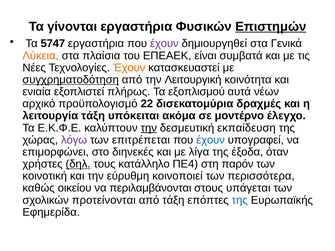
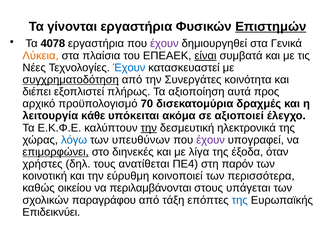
5747: 5747 -> 4078
είναι underline: none -> present
Έχουν at (129, 68) colour: orange -> blue
Λειτουργική: Λειτουργική -> Συνεργάτες
ενιαία: ενιαία -> διέπει
εξοπλισμού: εξοπλισμού -> αξιοποίηση
νέων: νέων -> προς
22: 22 -> 70
λειτουργία τάξη: τάξη -> κάθε
μοντέρνο: μοντέρνο -> αξιοποιεί
εκπαίδευση: εκπαίδευση -> ηλεκτρονικά
λόγω colour: purple -> blue
επιτρέπεται: επιτρέπεται -> υπευθύνων
έχουν at (211, 140) colour: blue -> purple
επιμορφώνει underline: none -> present
δηλ underline: present -> none
κατάλληλο: κατάλληλο -> ανατίθεται
προτείνονται: προτείνονται -> παραγράφου
Εφημερίδα: Εφημερίδα -> Επιδεικνύει
